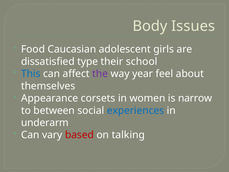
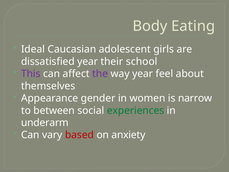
Issues: Issues -> Eating
Food: Food -> Ideal
dissatisfied type: type -> year
This colour: blue -> purple
corsets: corsets -> gender
experiences colour: blue -> green
talking: talking -> anxiety
